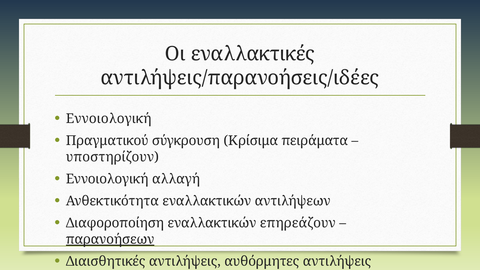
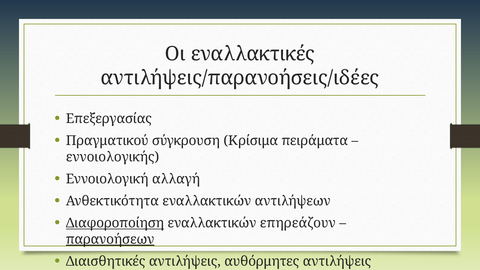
Εννοιολογική at (109, 119): Εννοιολογική -> Επεξεργασίας
υποστηρίζουν: υποστηρίζουν -> εννοιολογικής
Διαφοροποίηση underline: none -> present
